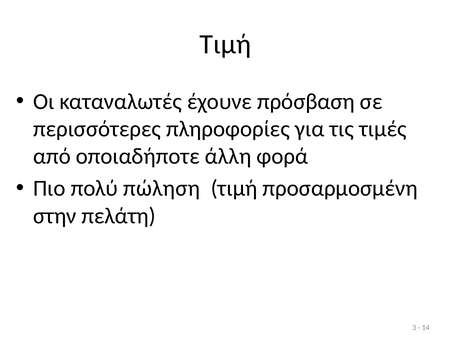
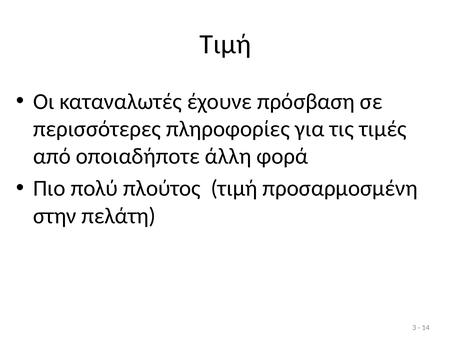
πώληση: πώληση -> πλούτος
